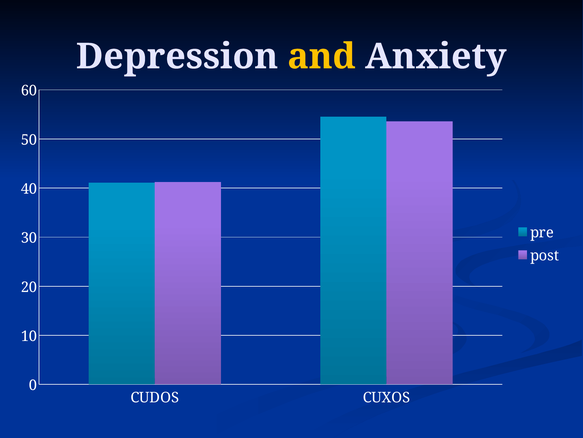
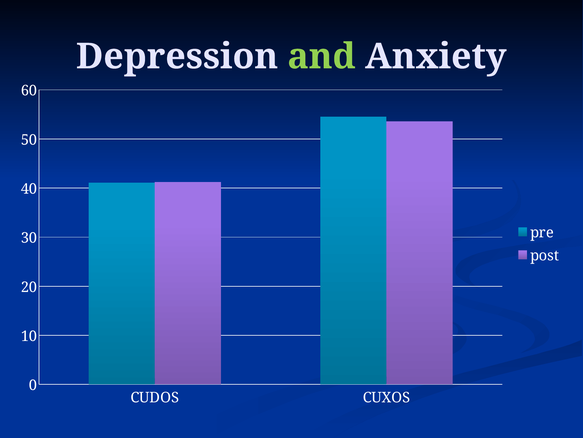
and colour: yellow -> light green
